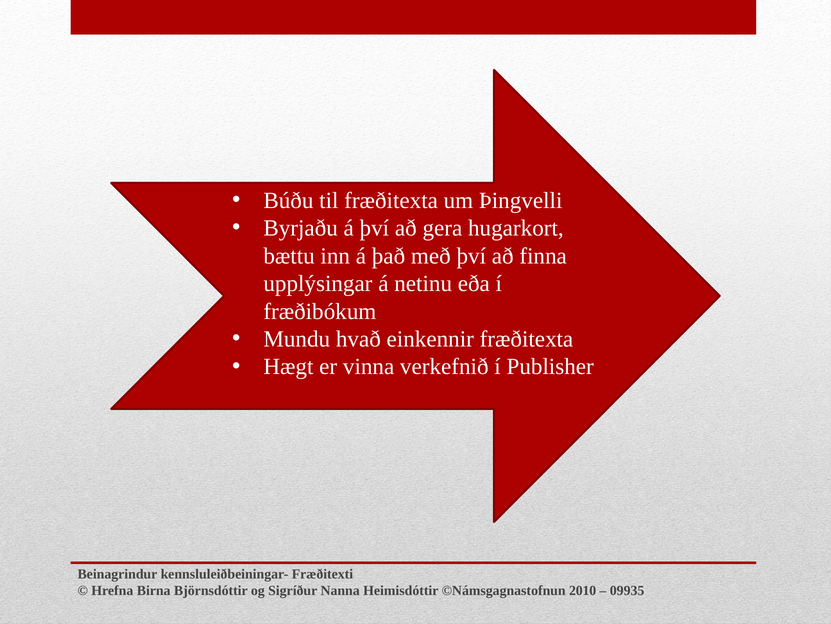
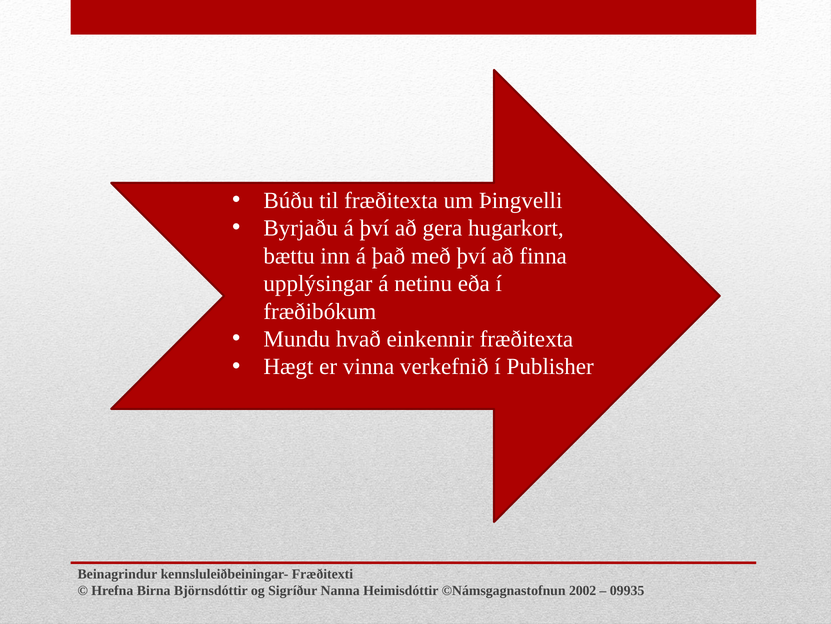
2010: 2010 -> 2002
